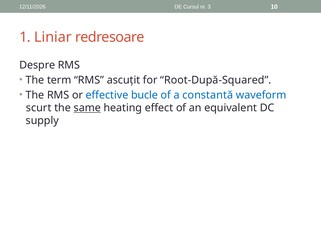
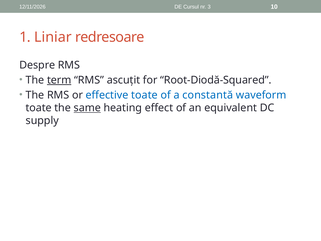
term underline: none -> present
Root-După-Squared: Root-După-Squared -> Root-Diodă-Squared
effective bucle: bucle -> toate
scurt at (39, 108): scurt -> toate
